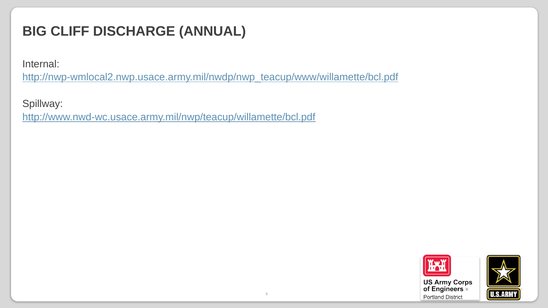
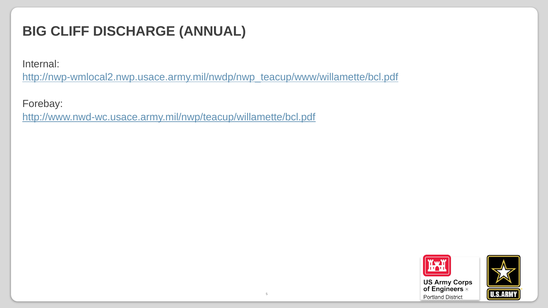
Spillway: Spillway -> Forebay
